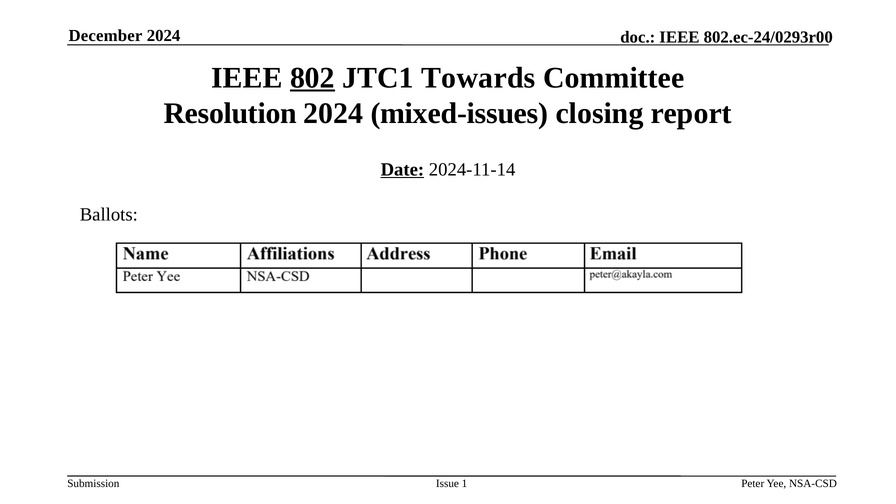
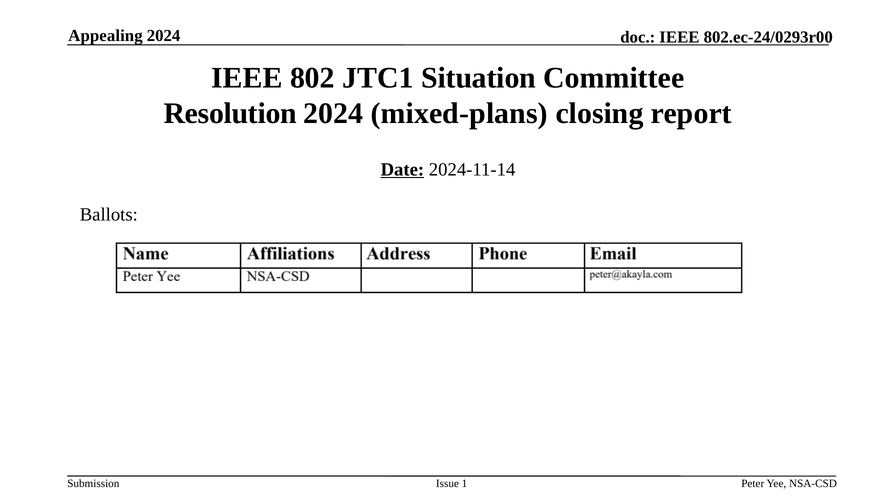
December: December -> Appealing
802 underline: present -> none
Towards: Towards -> Situation
mixed-issues: mixed-issues -> mixed-plans
